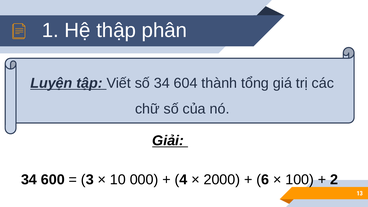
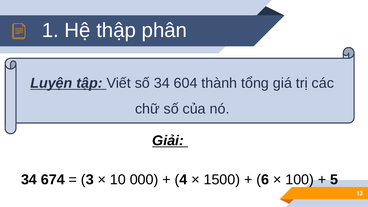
600: 600 -> 674
2000: 2000 -> 1500
2: 2 -> 5
